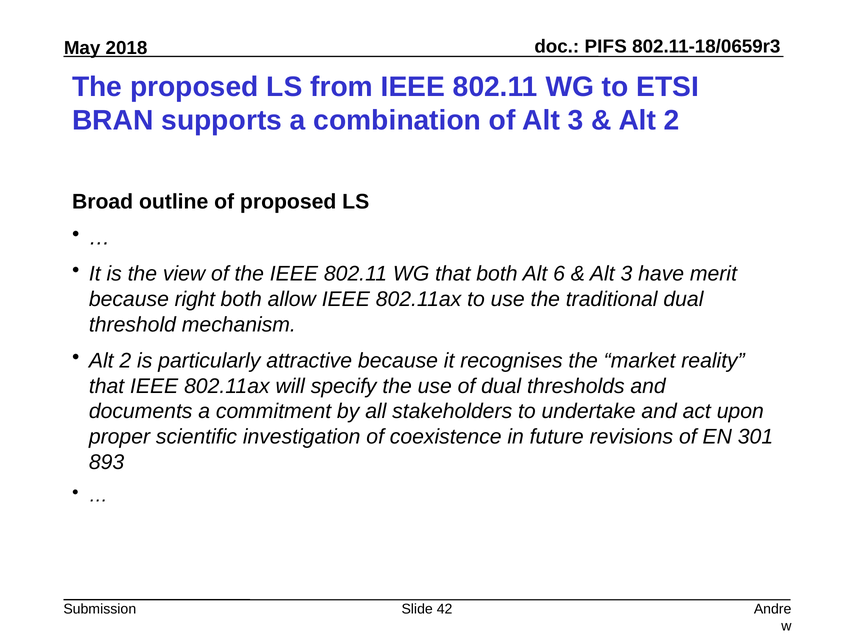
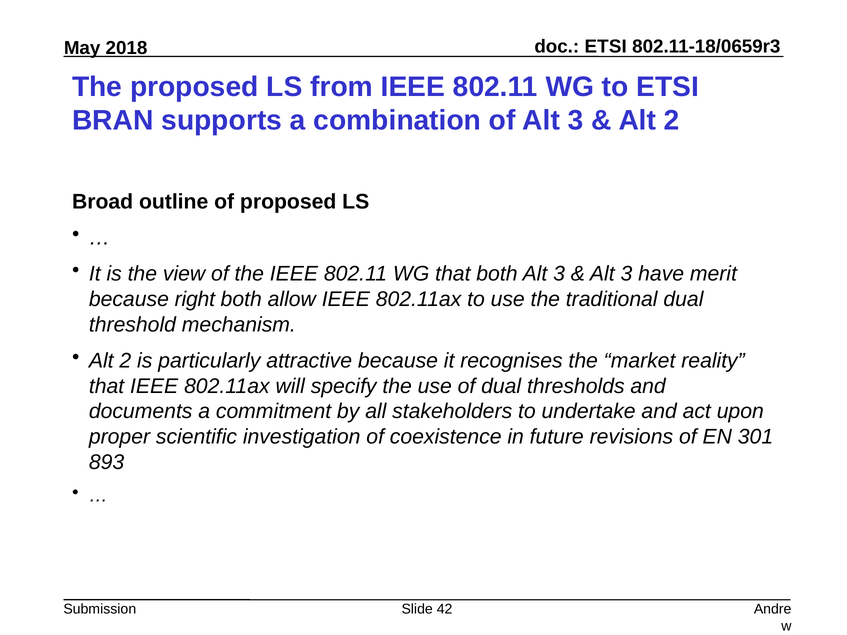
PIFS at (606, 46): PIFS -> ETSI
both Alt 6: 6 -> 3
